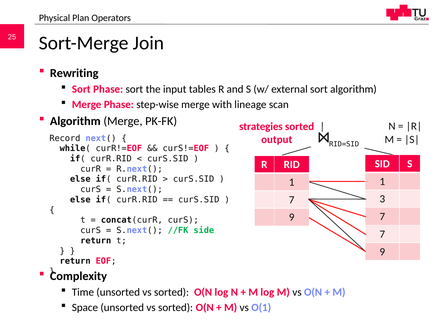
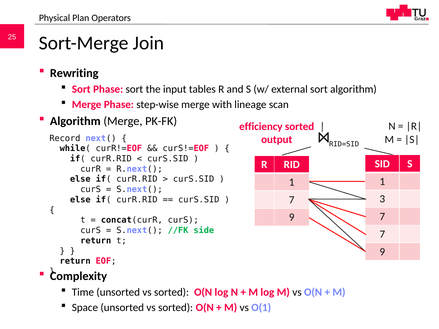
strategies: strategies -> efficiency
